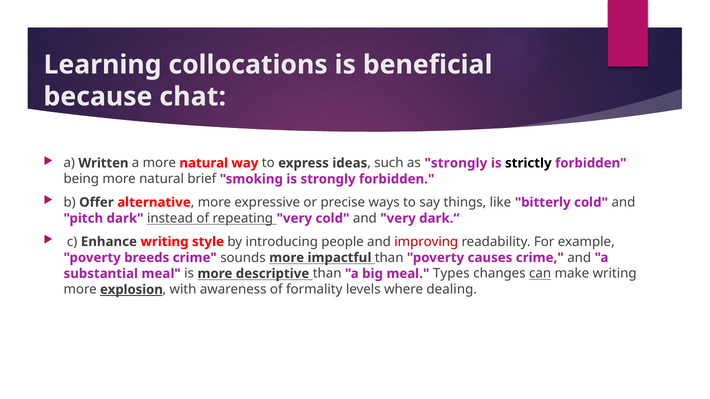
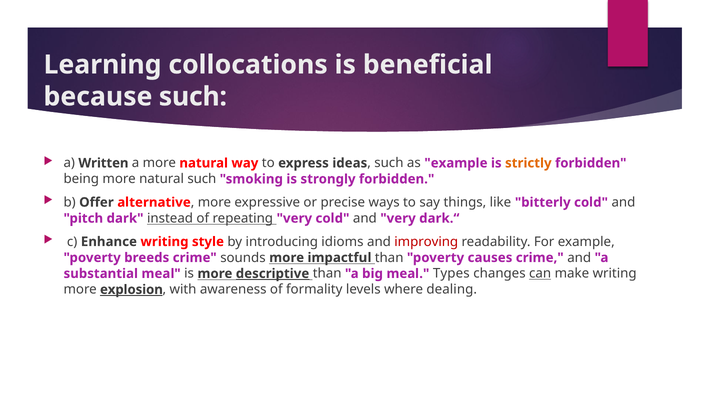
because chat: chat -> such
as strongly: strongly -> example
strictly colour: black -> orange
natural brief: brief -> such
people: people -> idioms
descriptive underline: none -> present
